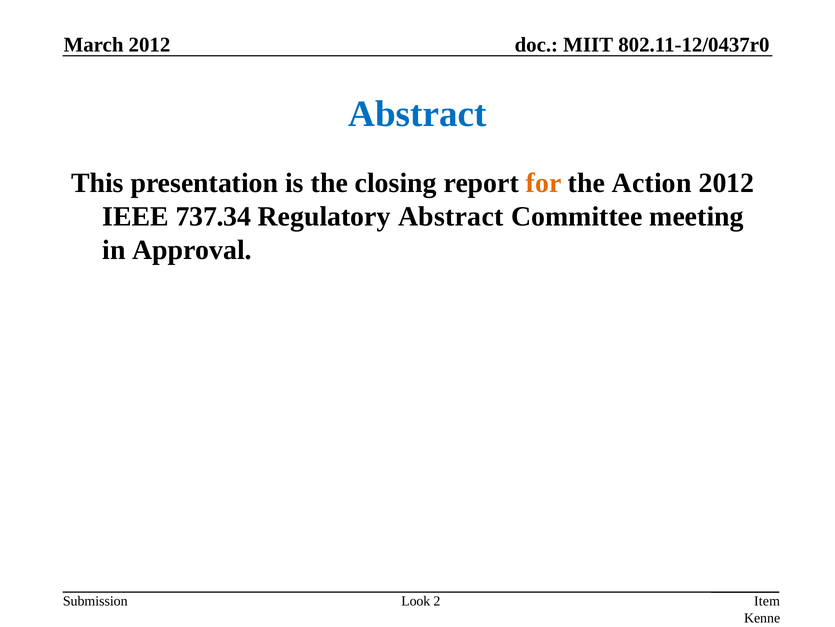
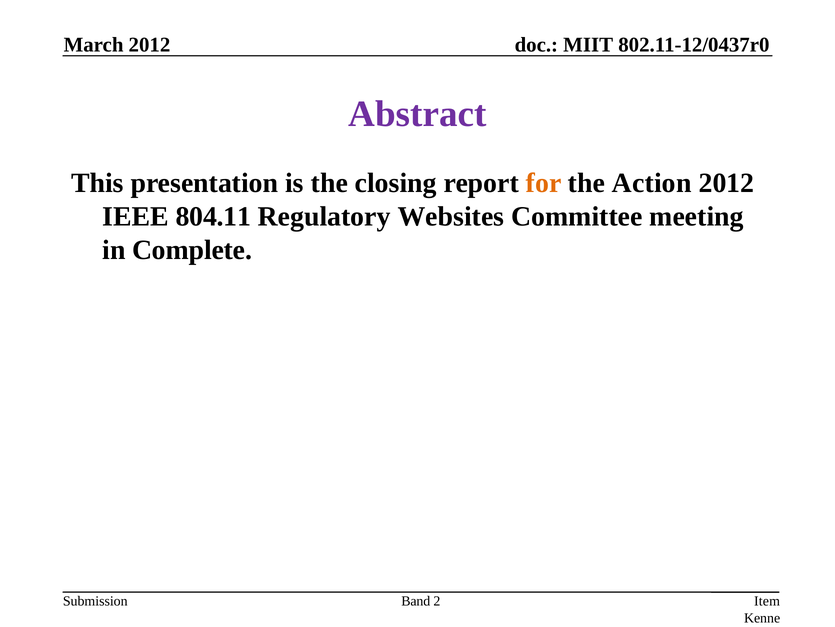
Abstract at (417, 114) colour: blue -> purple
737.34: 737.34 -> 804.11
Regulatory Abstract: Abstract -> Websites
Approval: Approval -> Complete
Look: Look -> Band
